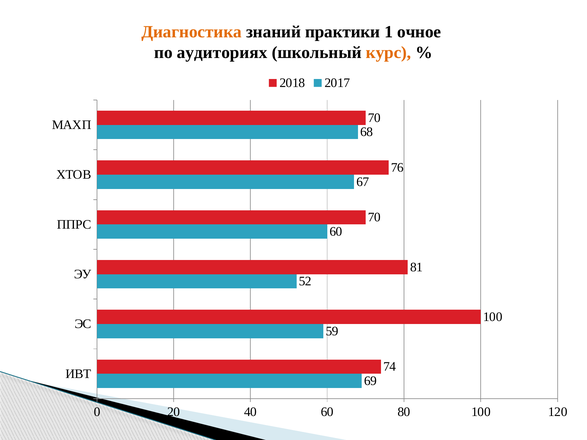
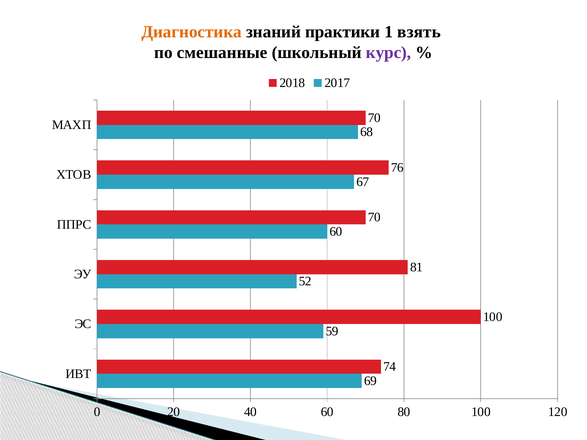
очное: очное -> взять
аудиториях: аудиториях -> смешанные
курс colour: orange -> purple
